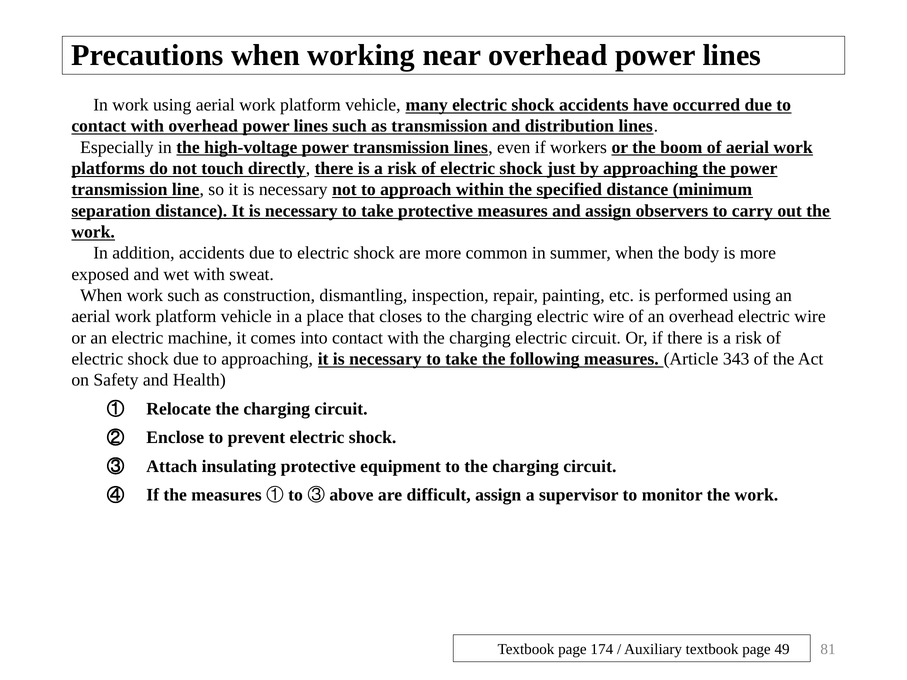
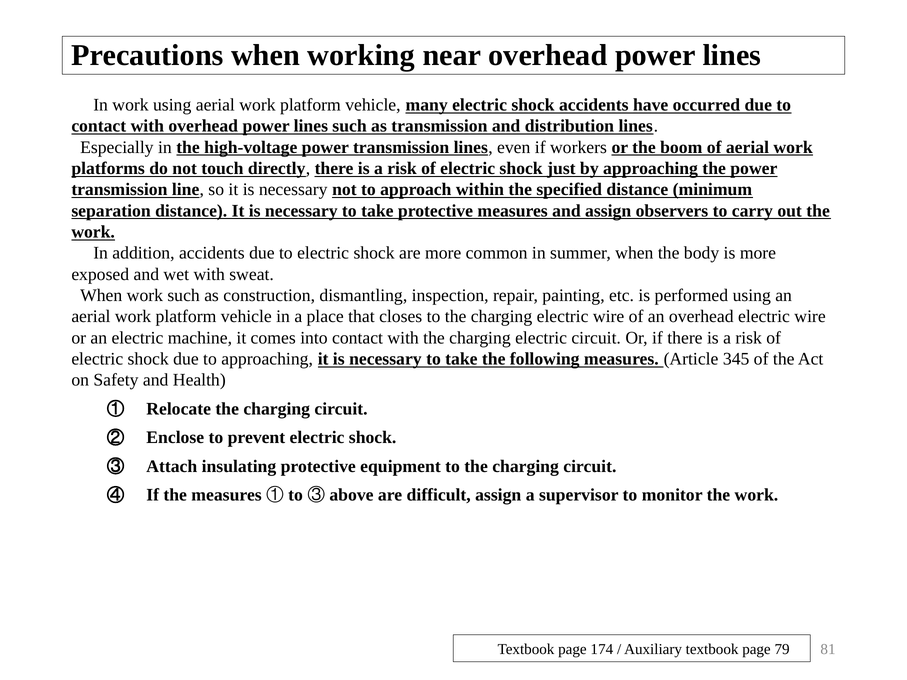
343: 343 -> 345
49: 49 -> 79
